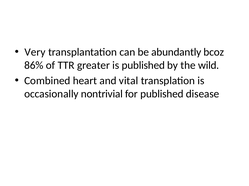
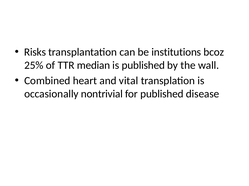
Very: Very -> Risks
abundantly: abundantly -> institutions
86%: 86% -> 25%
greater: greater -> median
wild: wild -> wall
